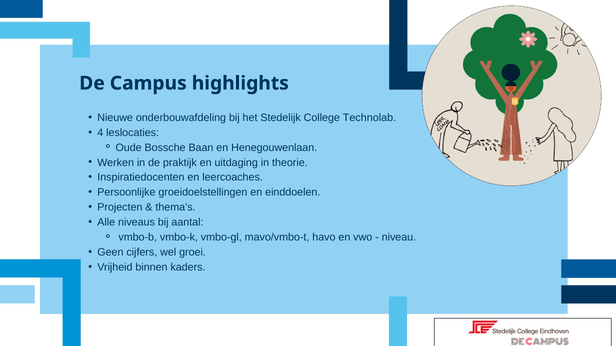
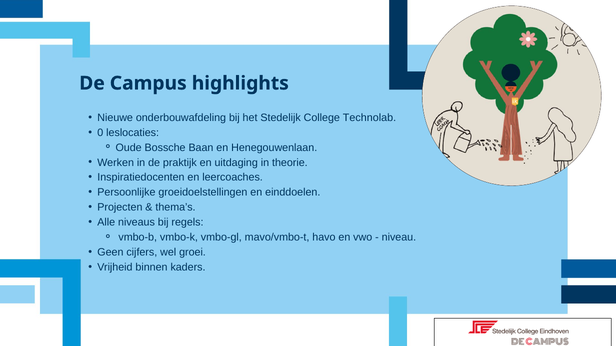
4: 4 -> 0
aantal: aantal -> regels
